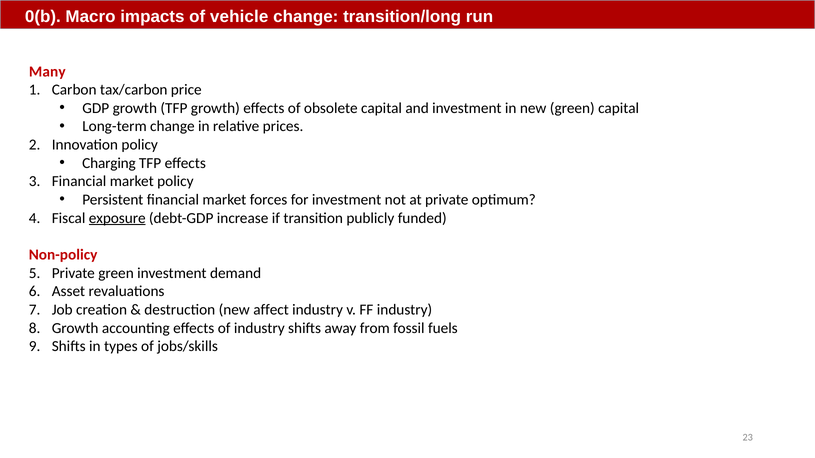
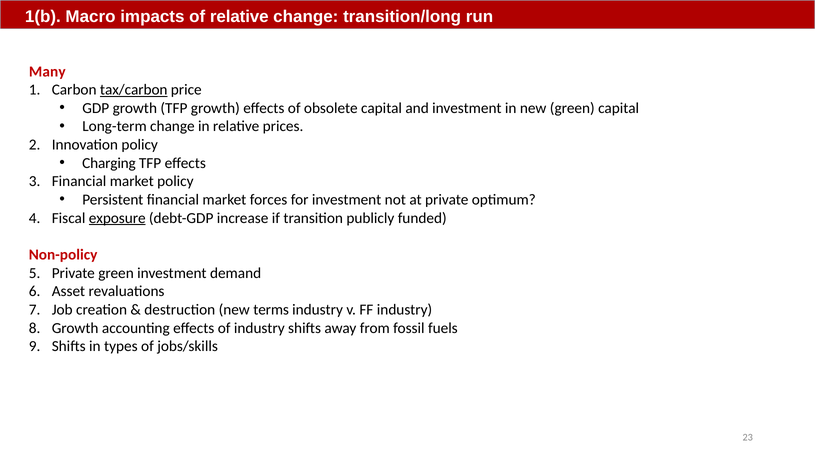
0(b: 0(b -> 1(b
of vehicle: vehicle -> relative
tax/carbon underline: none -> present
affect: affect -> terms
